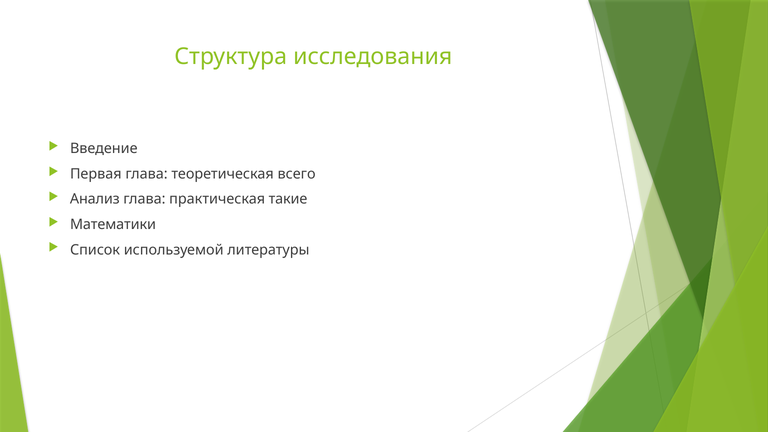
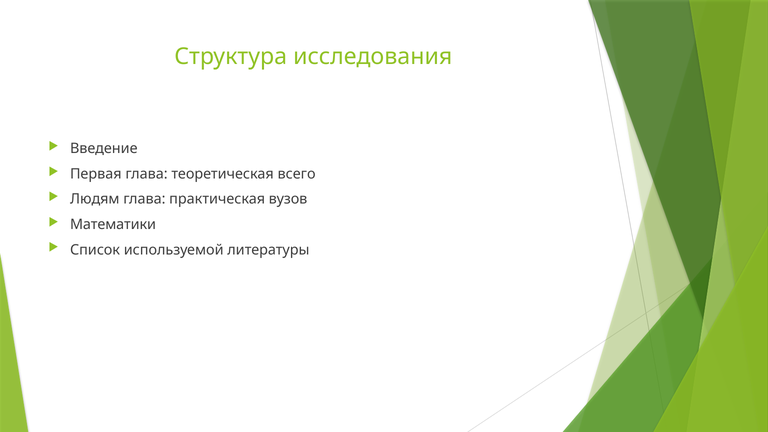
Анализ: Анализ -> Людям
такие: такие -> вузов
